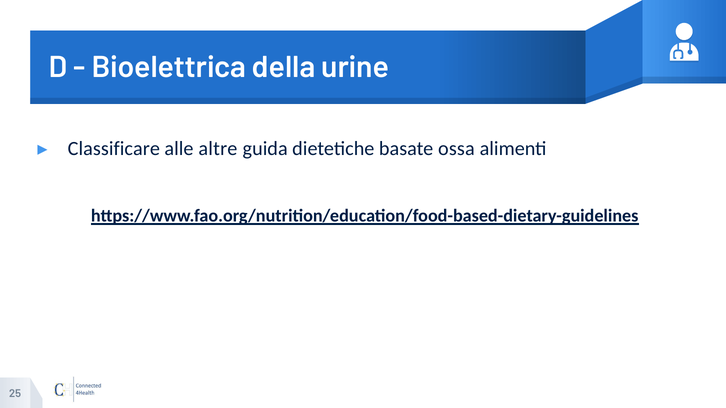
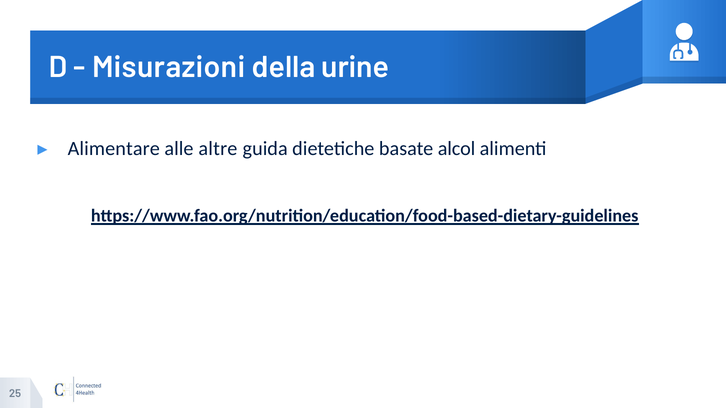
Bioelettrica: Bioelettrica -> Misurazioni
Classificare: Classificare -> Alimentare
ossa: ossa -> alcol
